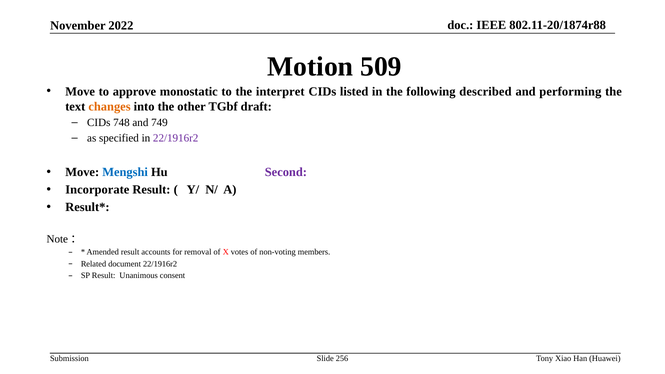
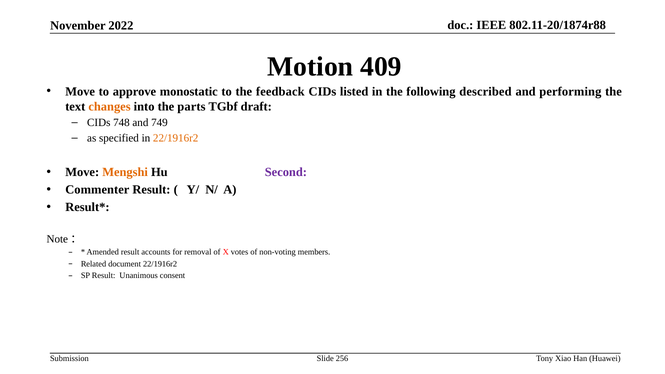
509: 509 -> 409
interpret: interpret -> feedback
other: other -> parts
22/1916r2 at (176, 138) colour: purple -> orange
Mengshi colour: blue -> orange
Incorporate: Incorporate -> Commenter
